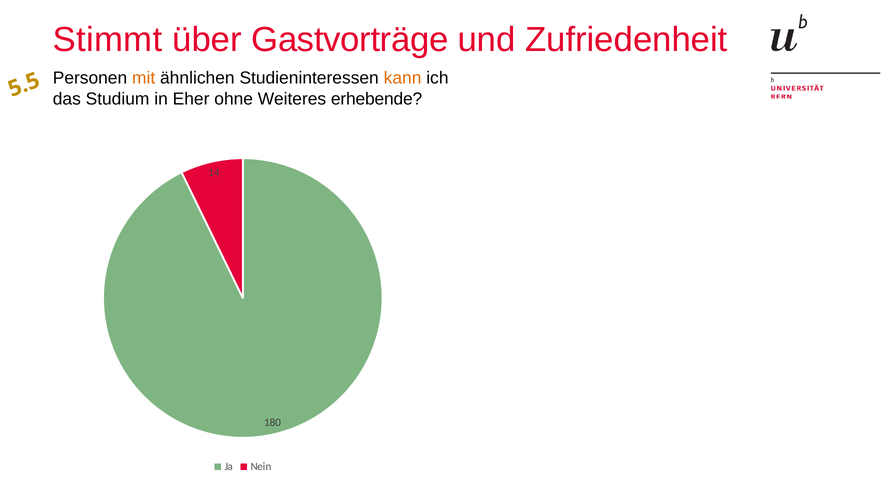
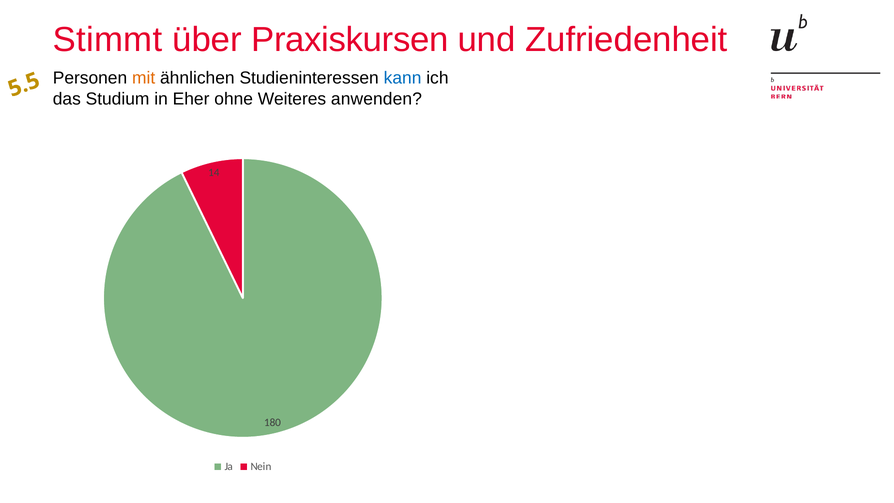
Gastvorträge: Gastvorträge -> Praxiskursen
kann colour: orange -> blue
erhebende: erhebende -> anwenden
